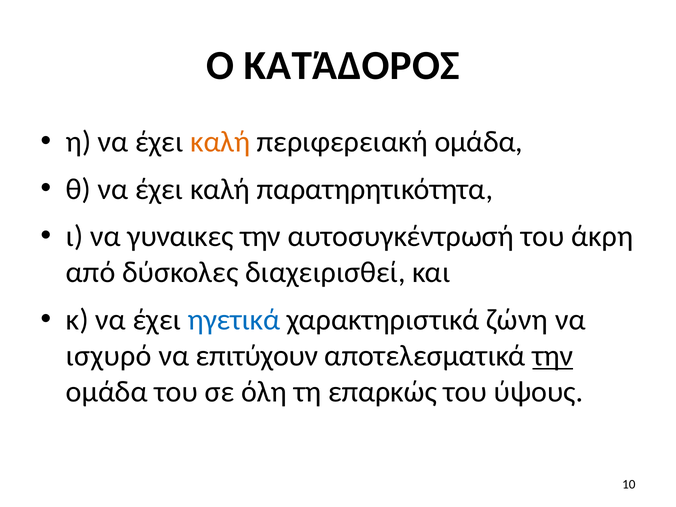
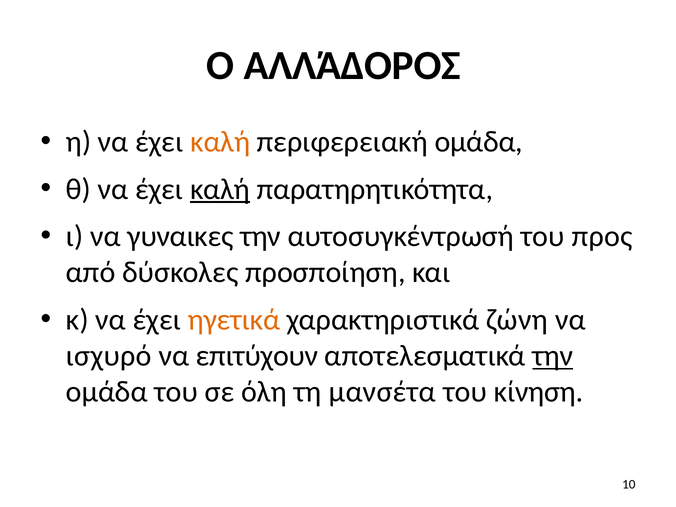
ΚΑΤΆ∆ΟΡΟΣ: ΚΑΤΆ∆ΟΡΟΣ -> ΑΛΛΆ∆ΟΡΟΣ
καλή at (220, 189) underline: none -> present
άκρη: άκρη -> προς
διαχειρισθεί: διαχειρισθεί -> προσποίηση
ηγετικά colour: blue -> orange
επαρκώς: επαρκώς -> μανσέτα
ύψους: ύψους -> κίνηση
